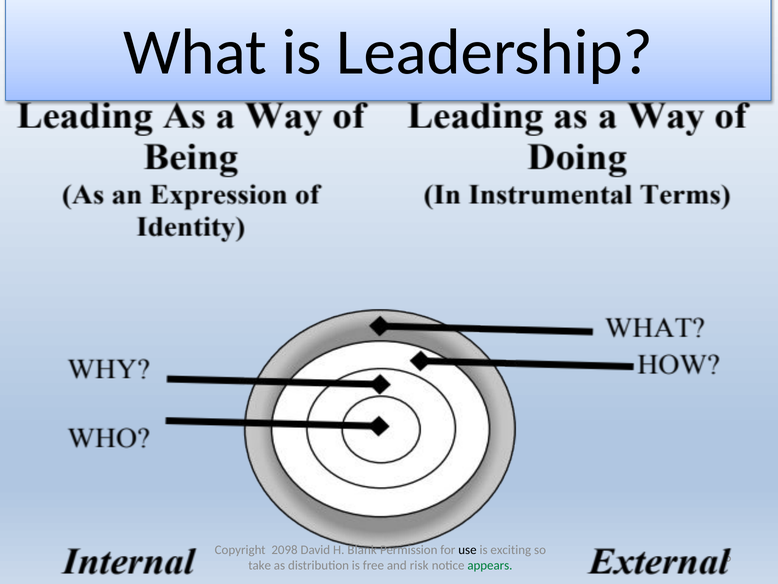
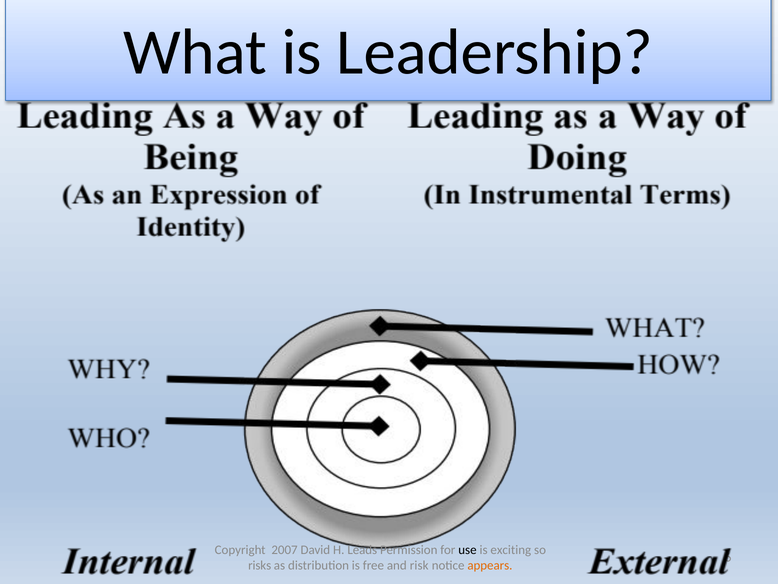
2098: 2098 -> 2007
Blank: Blank -> Leads
take: take -> risks
appears colour: green -> orange
